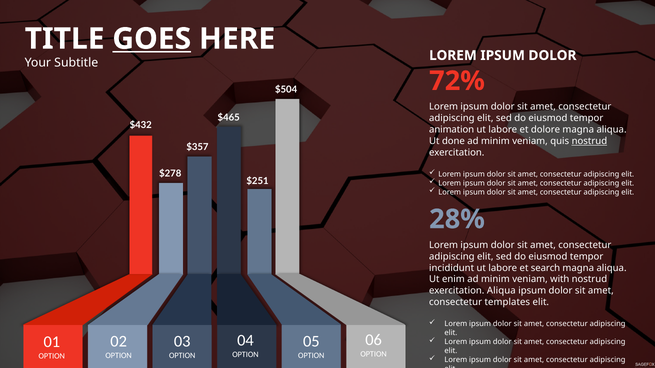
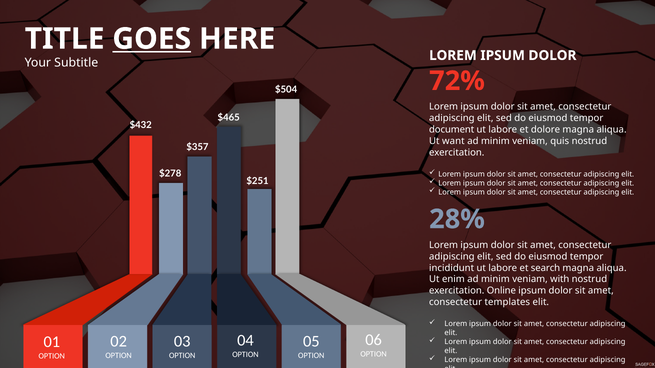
animation: animation -> document
done: done -> want
nostrud at (589, 141) underline: present -> none
exercitation Aliqua: Aliqua -> Online
